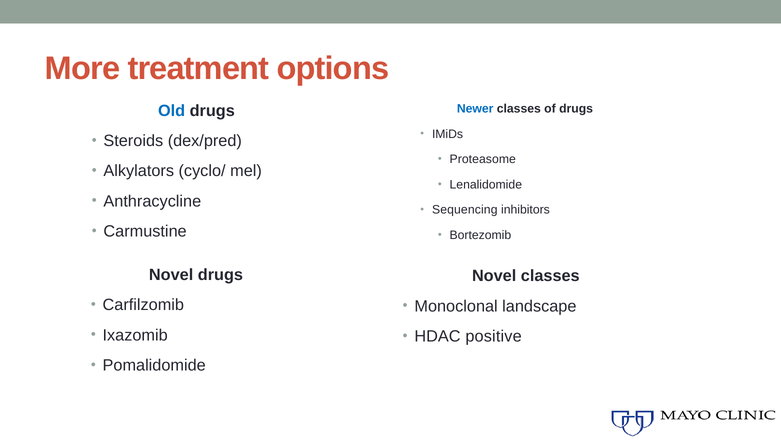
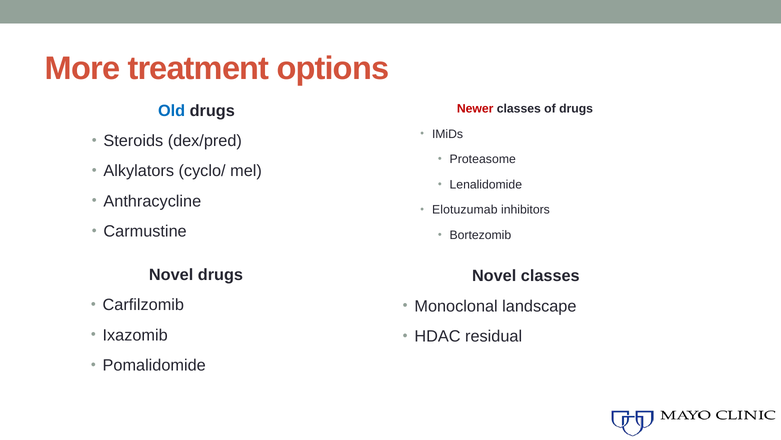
Newer colour: blue -> red
Sequencing: Sequencing -> Elotuzumab
positive: positive -> residual
